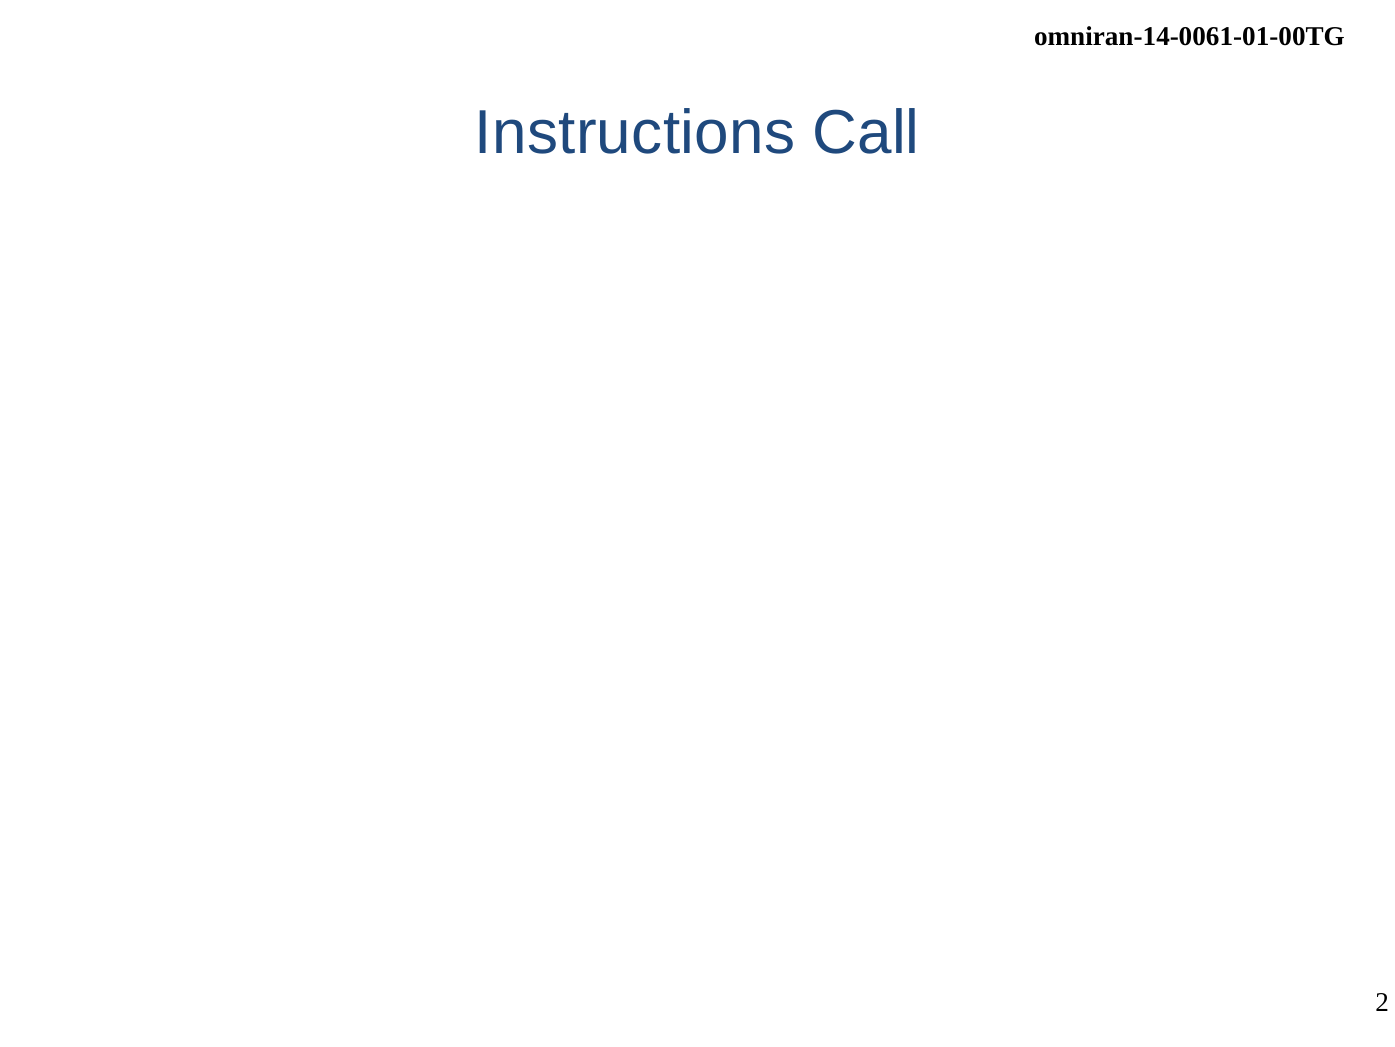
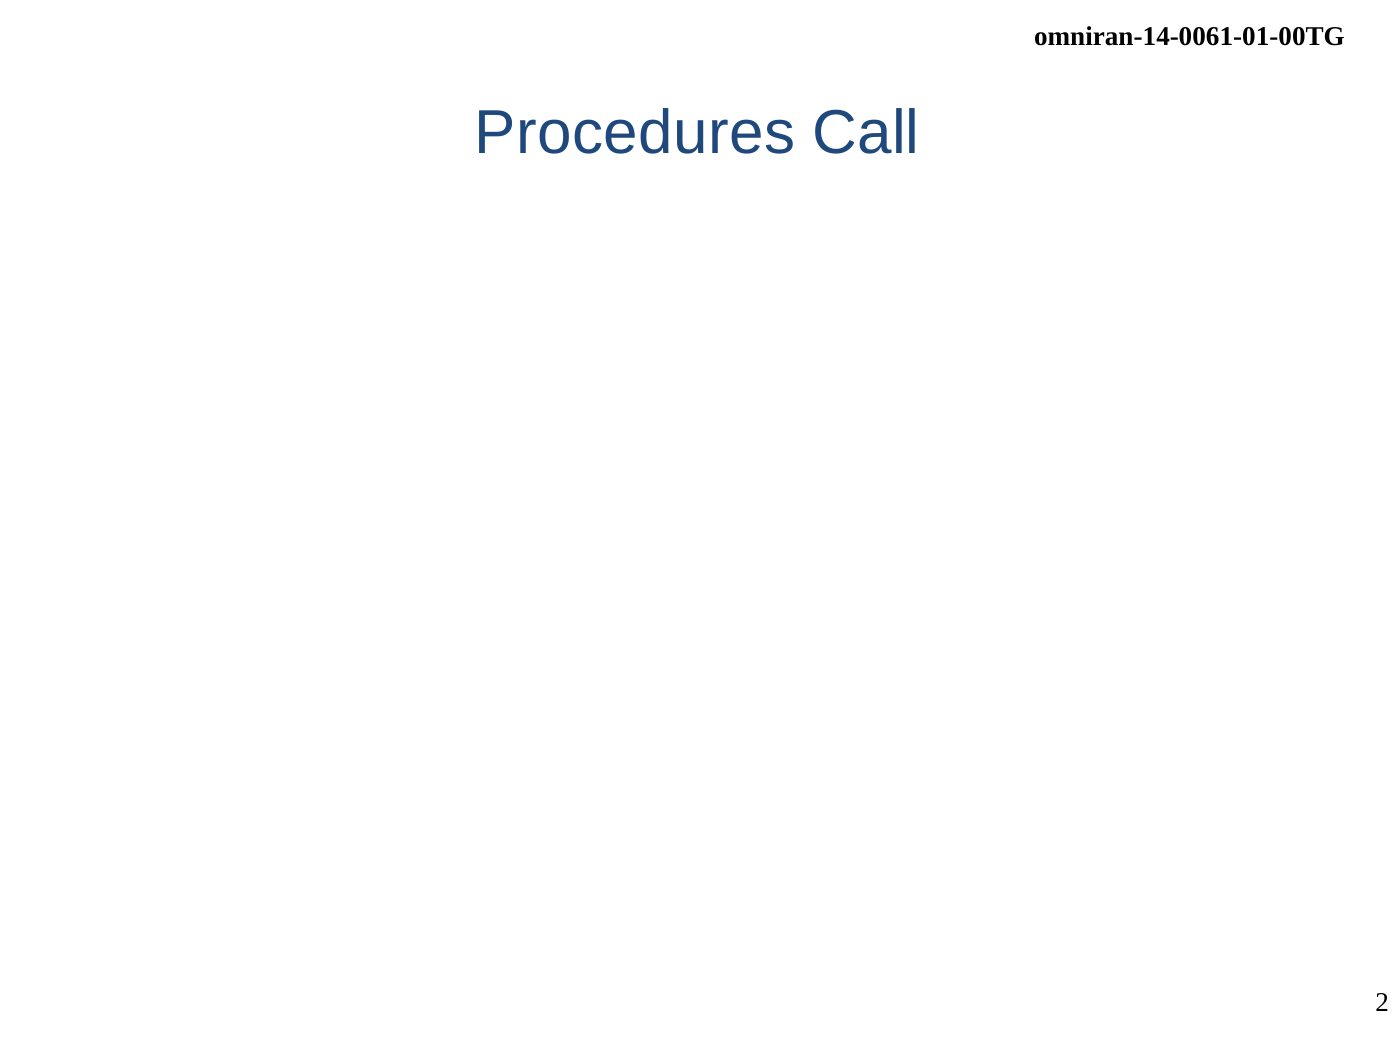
Instructions at (635, 133): Instructions -> Procedures
